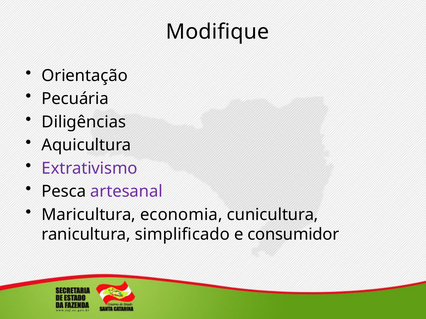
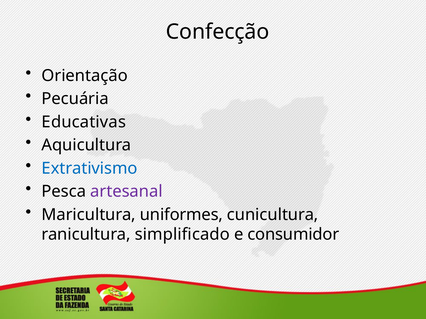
Modifique: Modifique -> Confecção
Diligências: Diligências -> Educativas
Extrativismo colour: purple -> blue
economia: economia -> uniformes
